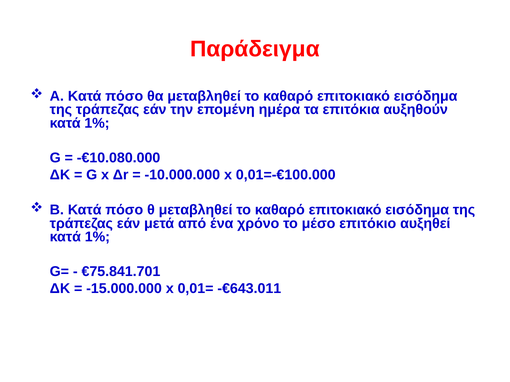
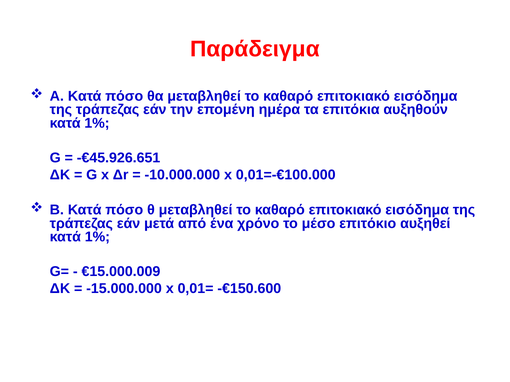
-€10.080.000: -€10.080.000 -> -€45.926.651
€75.841.701: €75.841.701 -> €15.000.009
-€643.011: -€643.011 -> -€150.600
